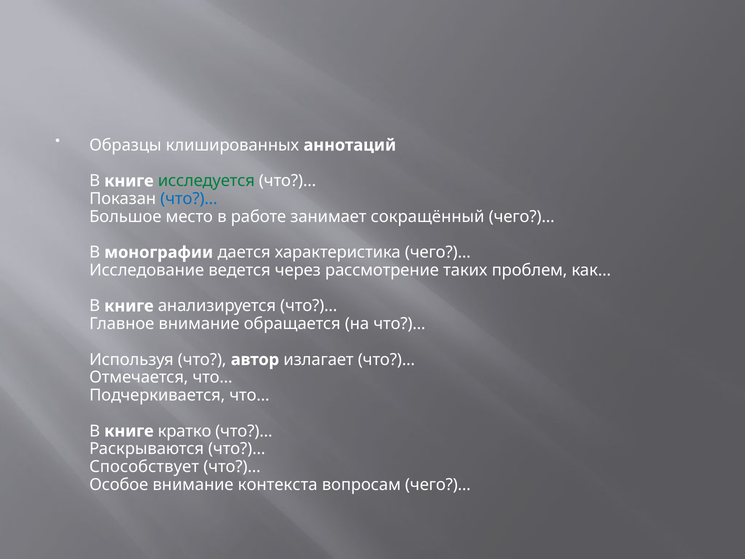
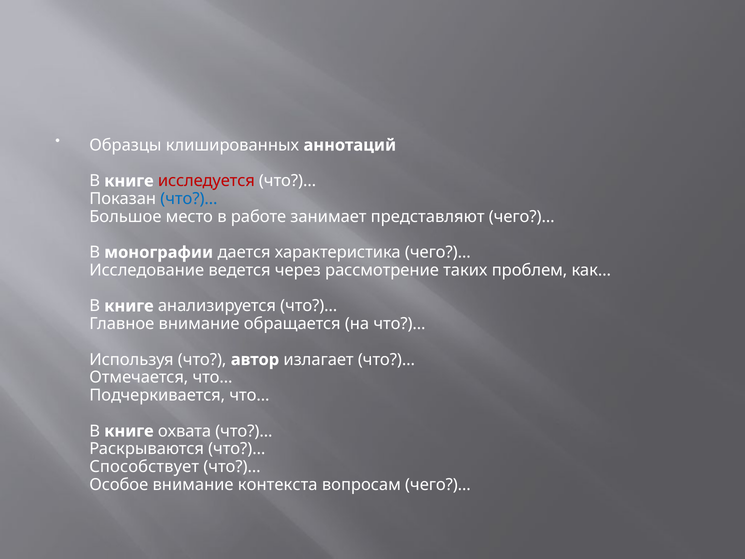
исследуется colour: green -> red
сокращённый: сокращённый -> представляют
кратко: кратко -> охвата
